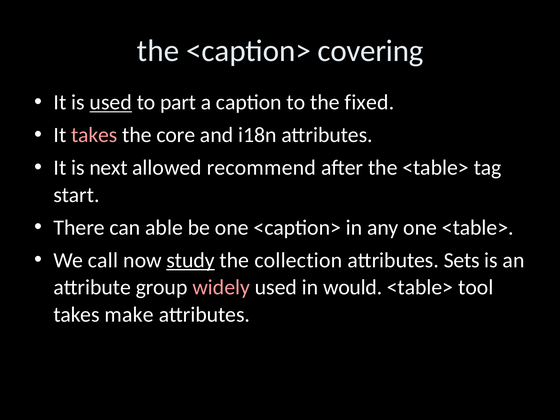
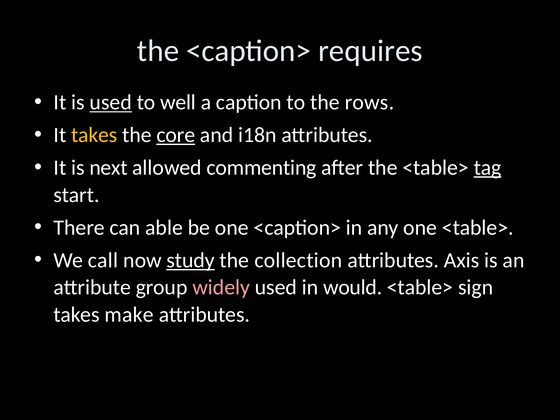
covering: covering -> requires
part: part -> well
fixed: fixed -> rows
takes at (94, 135) colour: pink -> yellow
core underline: none -> present
recommend: recommend -> commenting
tag underline: none -> present
Sets: Sets -> Axis
tool: tool -> sign
